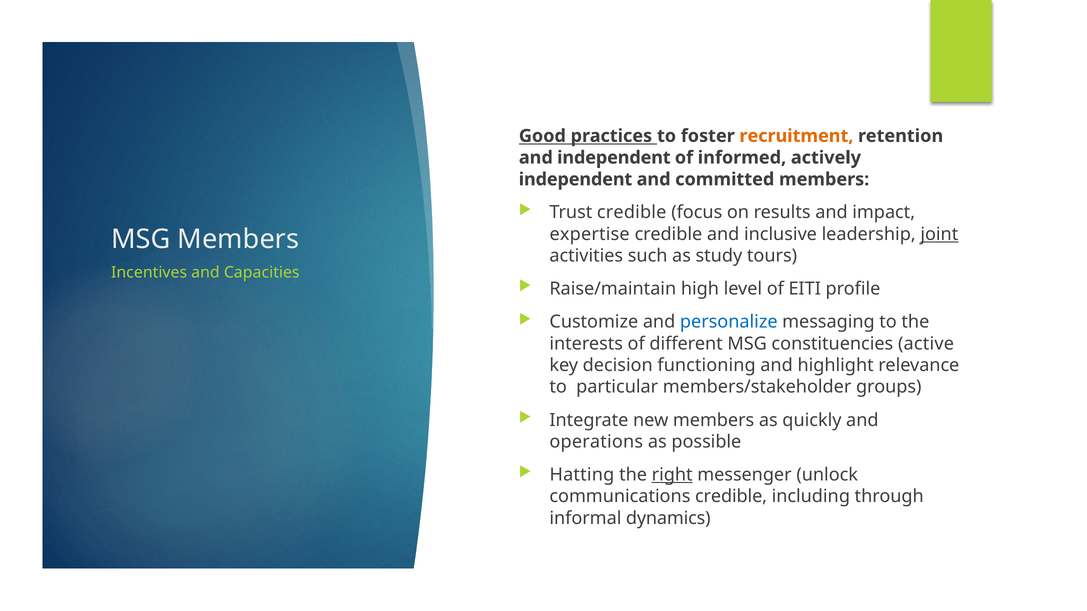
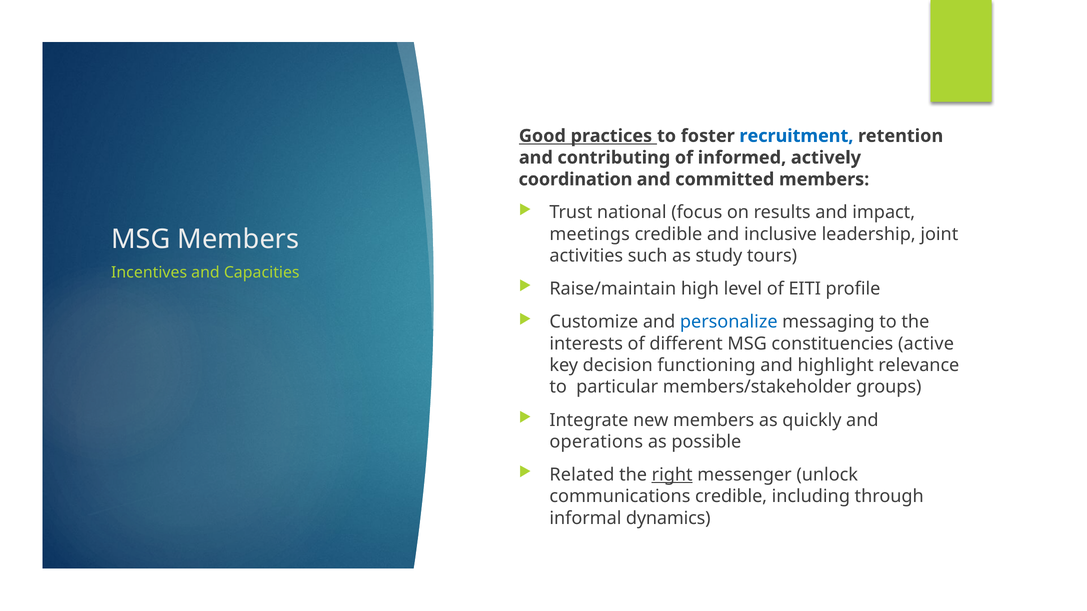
recruitment colour: orange -> blue
and independent: independent -> contributing
independent at (575, 179): independent -> coordination
Trust credible: credible -> national
expertise: expertise -> meetings
joint underline: present -> none
Hatting: Hatting -> Related
